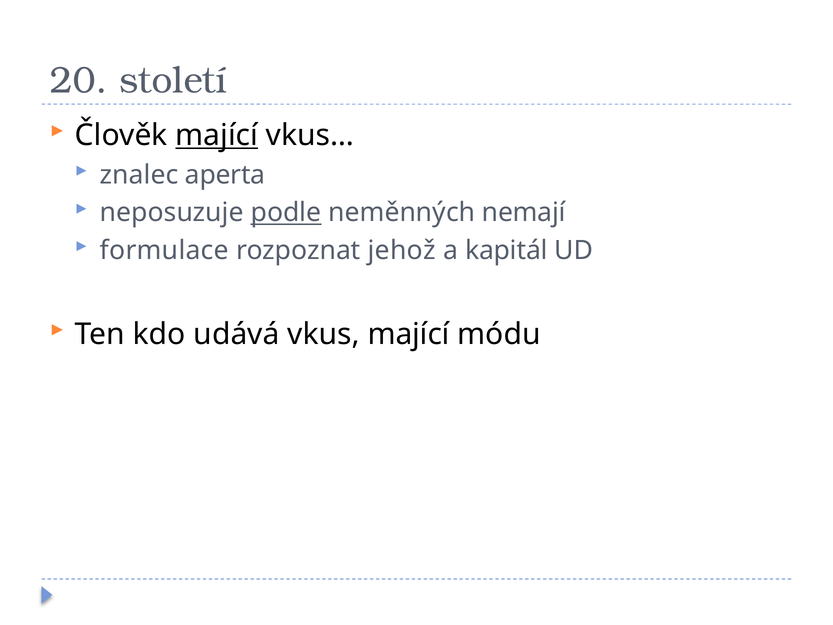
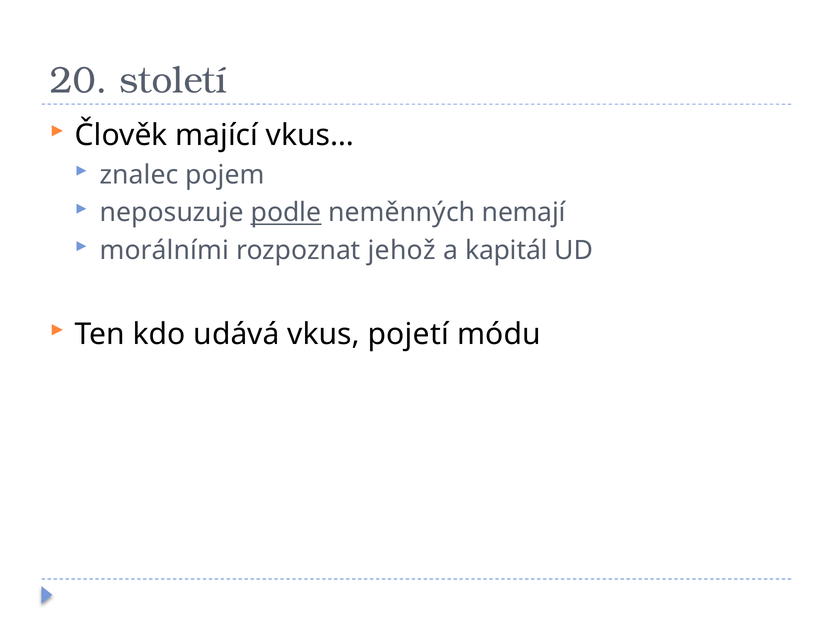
mající at (217, 135) underline: present -> none
aperta: aperta -> pojem
formulace: formulace -> morálními
vkus mající: mající -> pojetí
